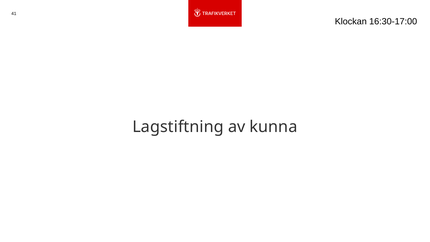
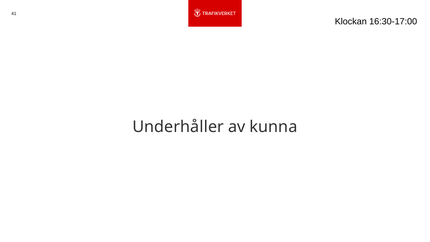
Lagstiftning: Lagstiftning -> Underhåller
